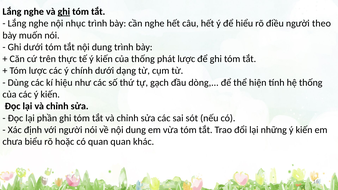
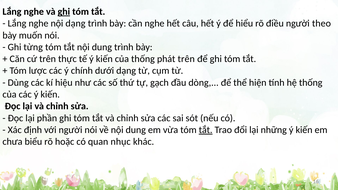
nội nhục: nhục -> dạng
Ghi dưới: dưới -> từng
phát lược: lược -> trên
tắt at (206, 130) underline: none -> present
quan quan: quan -> nhục
